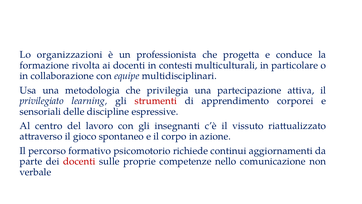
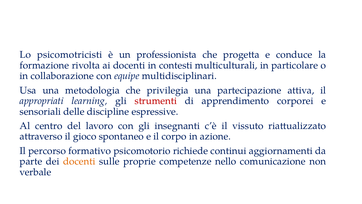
organizzazioni: organizzazioni -> psicomotricisti
privilegiato: privilegiato -> appropriati
docenti at (79, 161) colour: red -> orange
